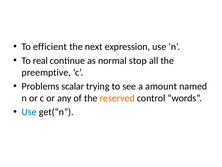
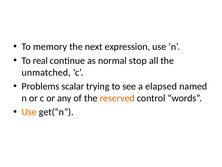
efficient: efficient -> memory
preemptive: preemptive -> unmatched
amount: amount -> elapsed
Use at (29, 112) colour: blue -> orange
